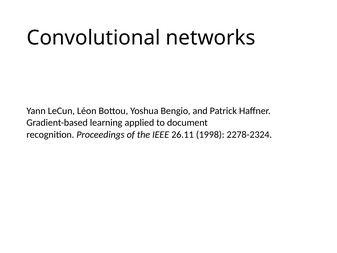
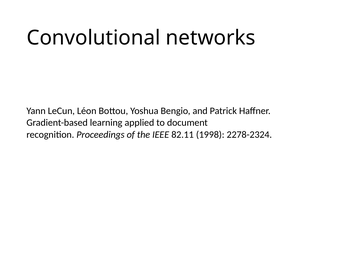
26.11: 26.11 -> 82.11
